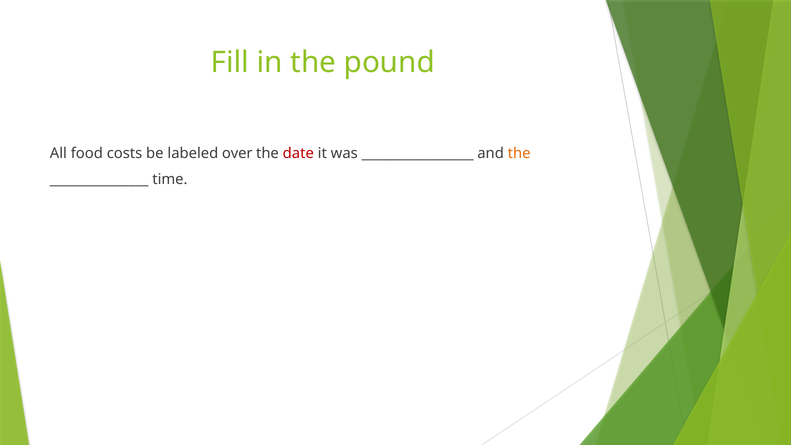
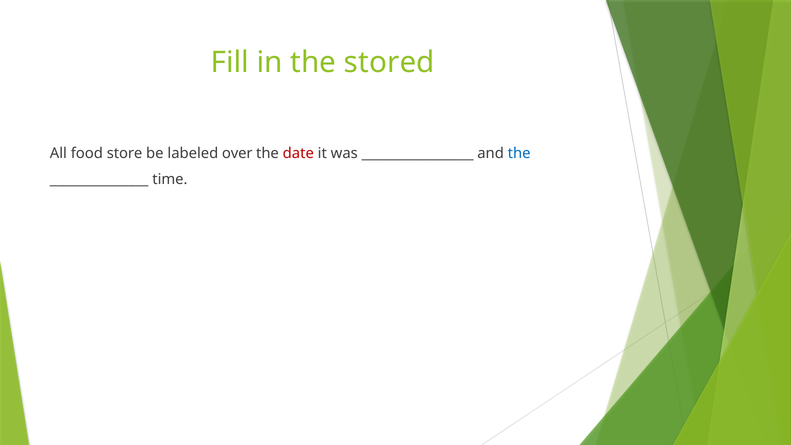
pound: pound -> stored
costs: costs -> store
the at (519, 153) colour: orange -> blue
